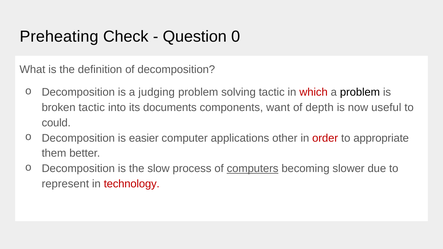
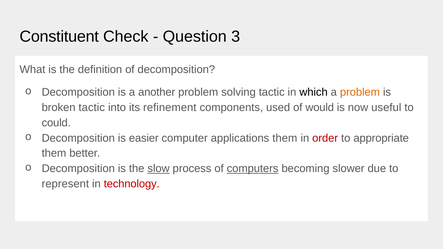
Preheating: Preheating -> Constituent
0: 0 -> 3
judging: judging -> another
which colour: red -> black
problem at (360, 92) colour: black -> orange
documents: documents -> refinement
want: want -> used
depth: depth -> would
applications other: other -> them
slow underline: none -> present
